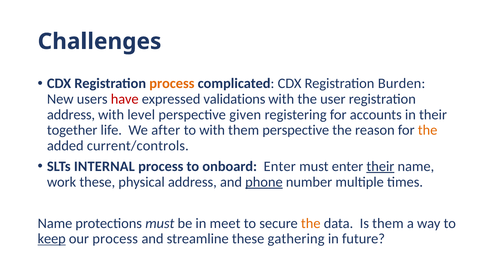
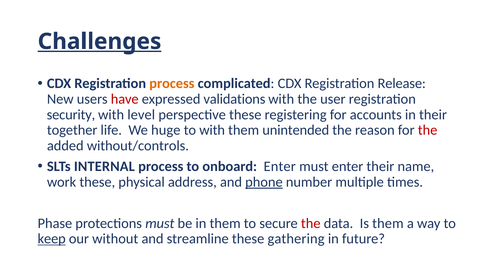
Challenges underline: none -> present
Burden: Burden -> Release
address at (71, 115): address -> security
perspective given: given -> these
after: after -> huge
them perspective: perspective -> unintended
the at (428, 130) colour: orange -> red
current/controls: current/controls -> without/controls
their at (380, 166) underline: present -> none
Name at (55, 223): Name -> Phase
in meet: meet -> them
the at (311, 223) colour: orange -> red
our process: process -> without
